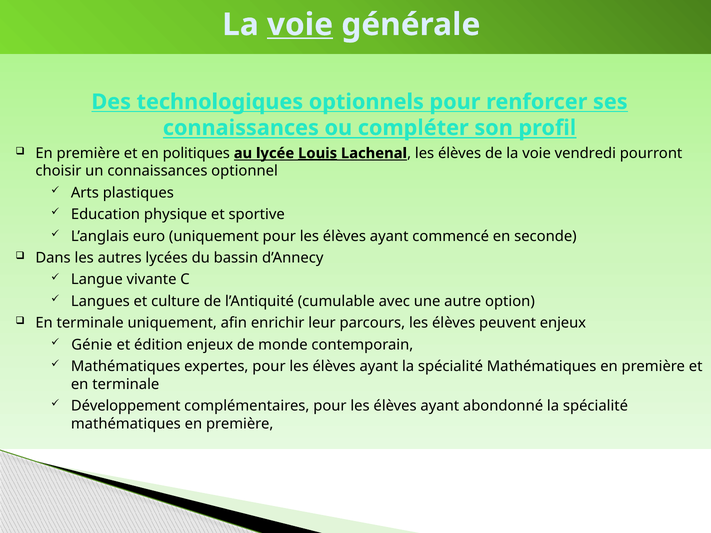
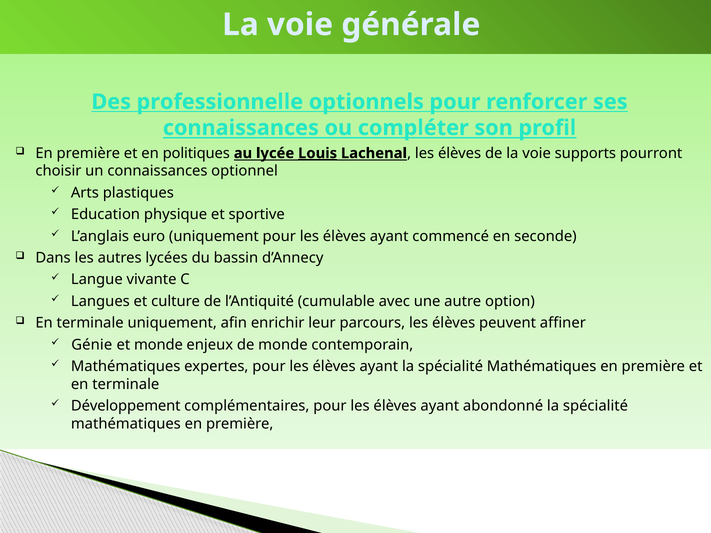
voie at (300, 25) underline: present -> none
technologiques: technologiques -> professionnelle
vendredi: vendredi -> supports
peuvent enjeux: enjeux -> affiner
et édition: édition -> monde
